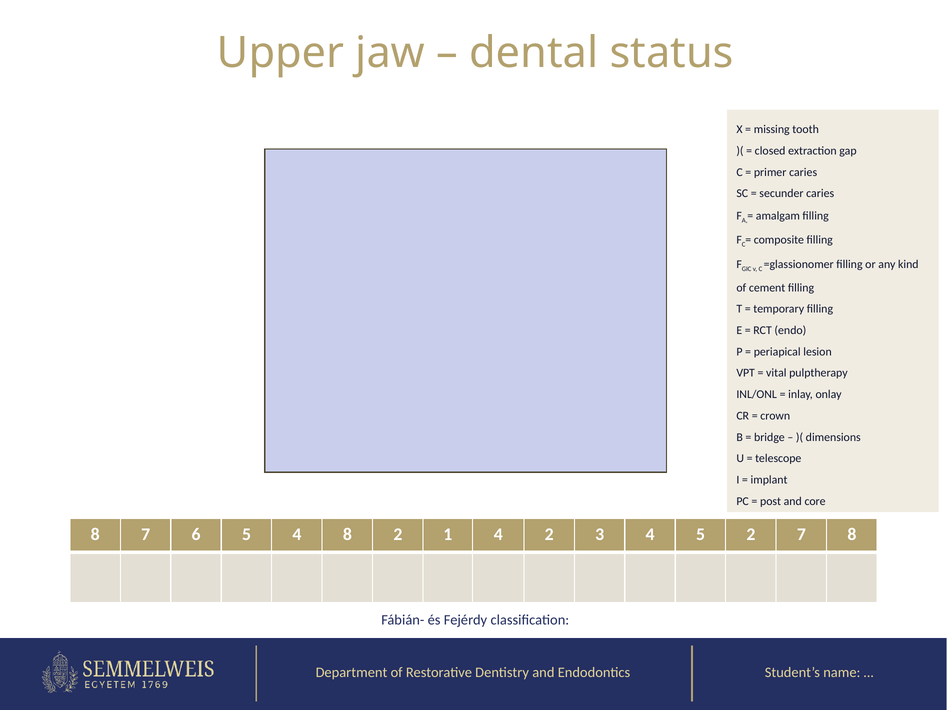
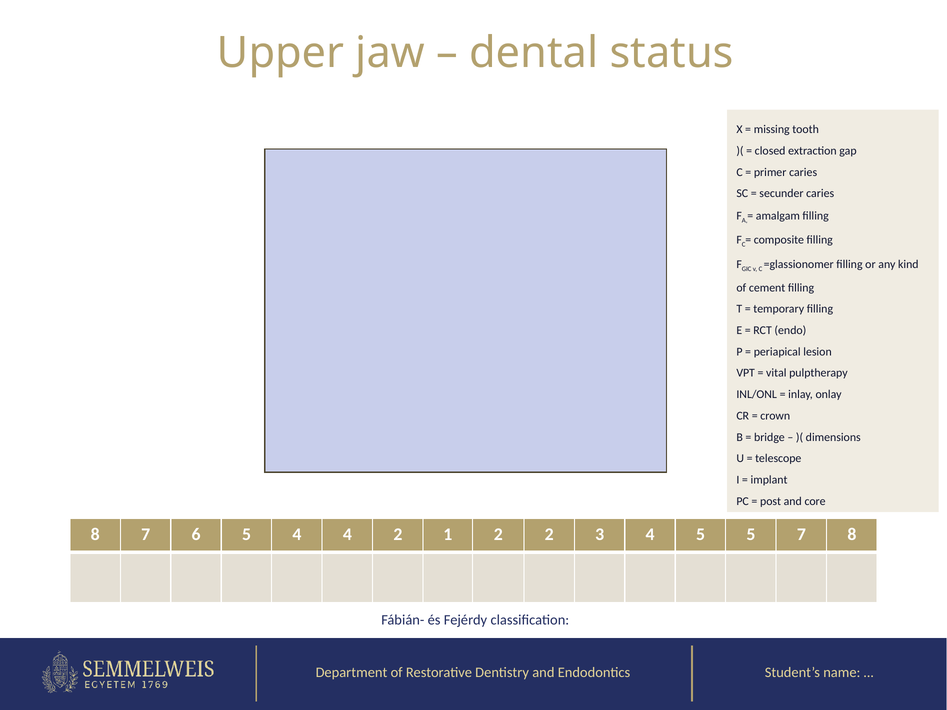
4 8: 8 -> 4
1 4: 4 -> 2
5 2: 2 -> 5
